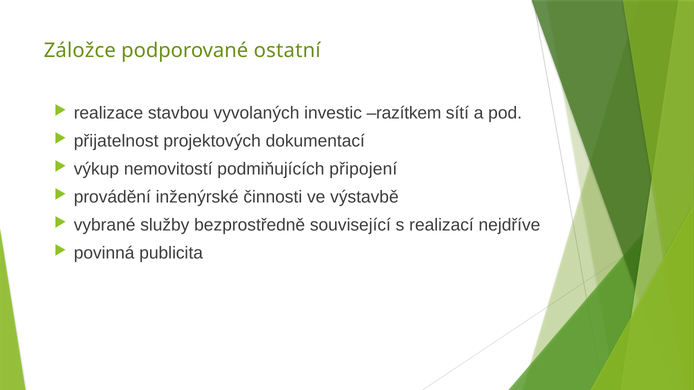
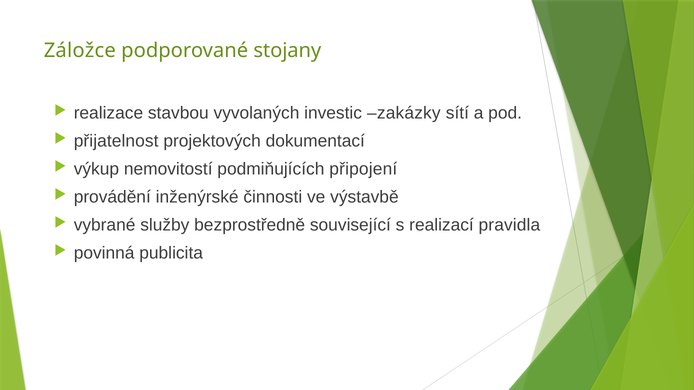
ostatní: ostatní -> stojany
razítkem: razítkem -> zakázky
nejdříve: nejdříve -> pravidla
